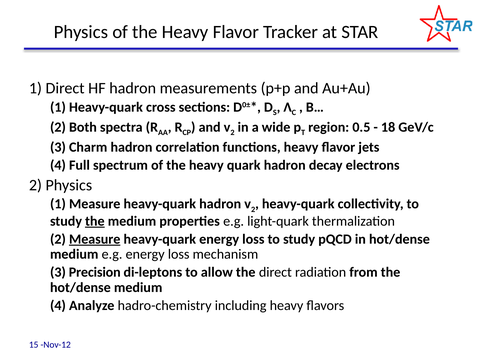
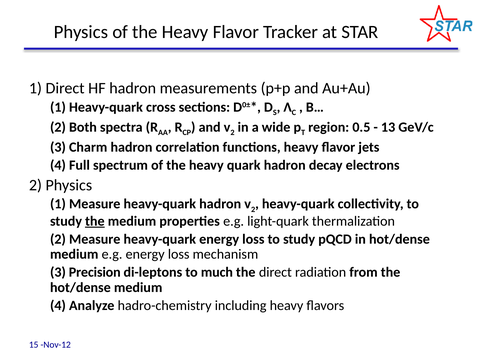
18: 18 -> 13
Measure at (95, 239) underline: present -> none
allow: allow -> much
